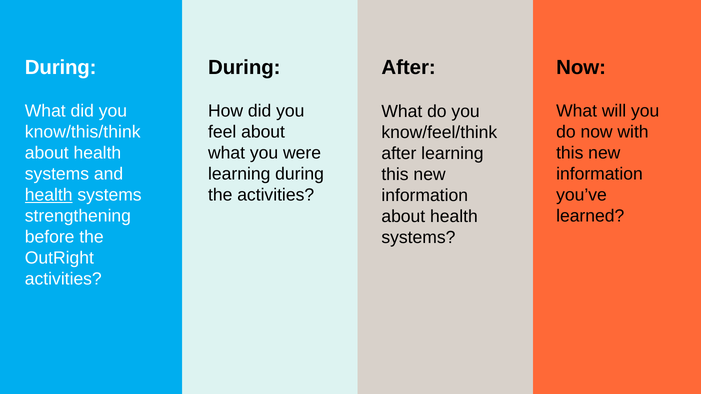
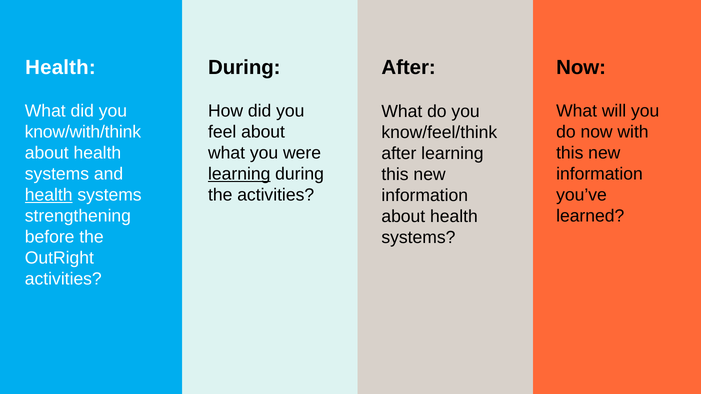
During at (61, 67): During -> Health
know/this/think: know/this/think -> know/with/think
learning at (239, 174) underline: none -> present
